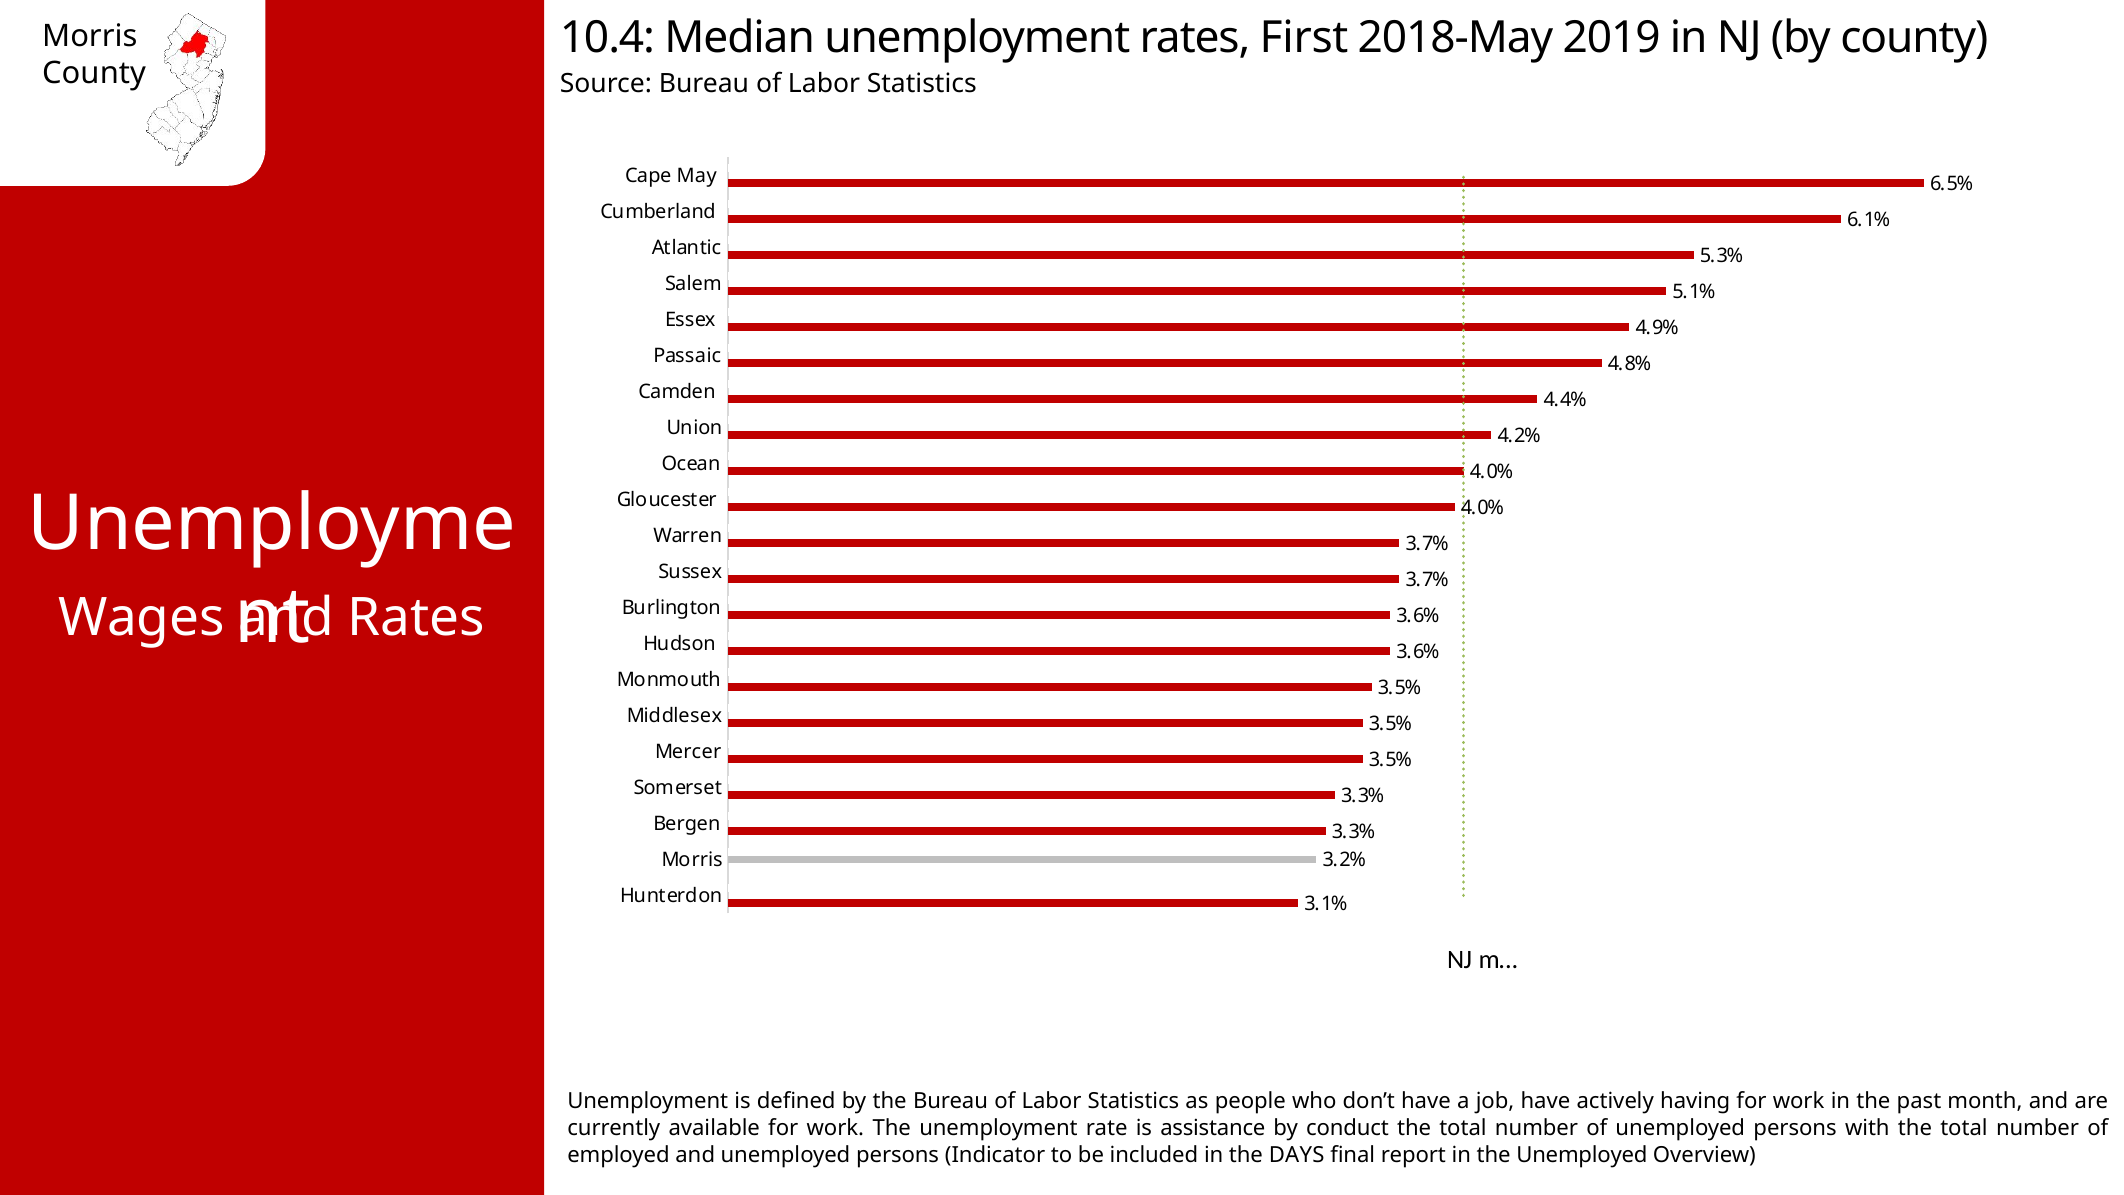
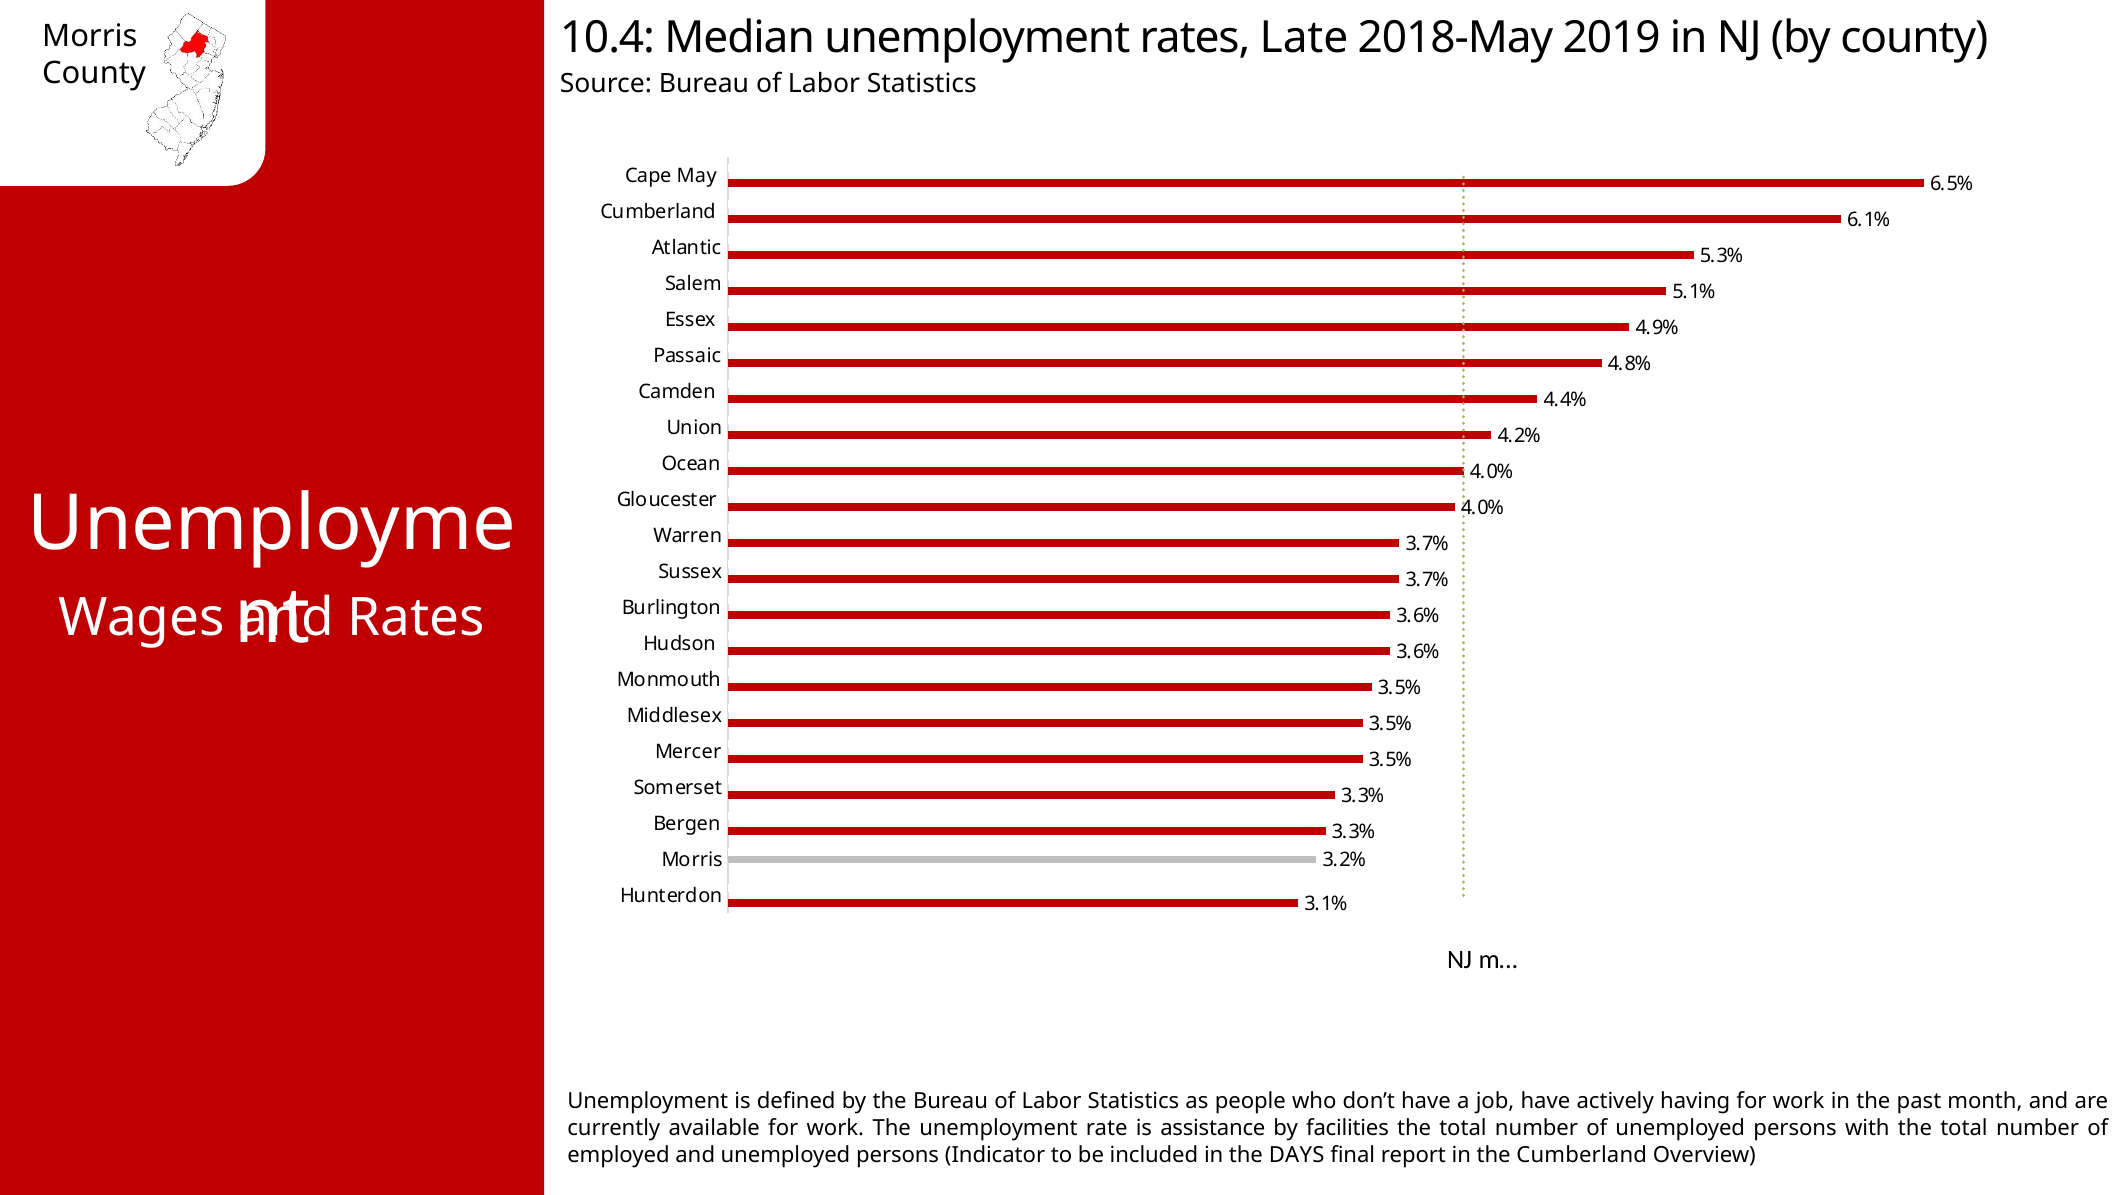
First: First -> Late
conduct: conduct -> facilities
the Unemployed: Unemployed -> Cumberland
